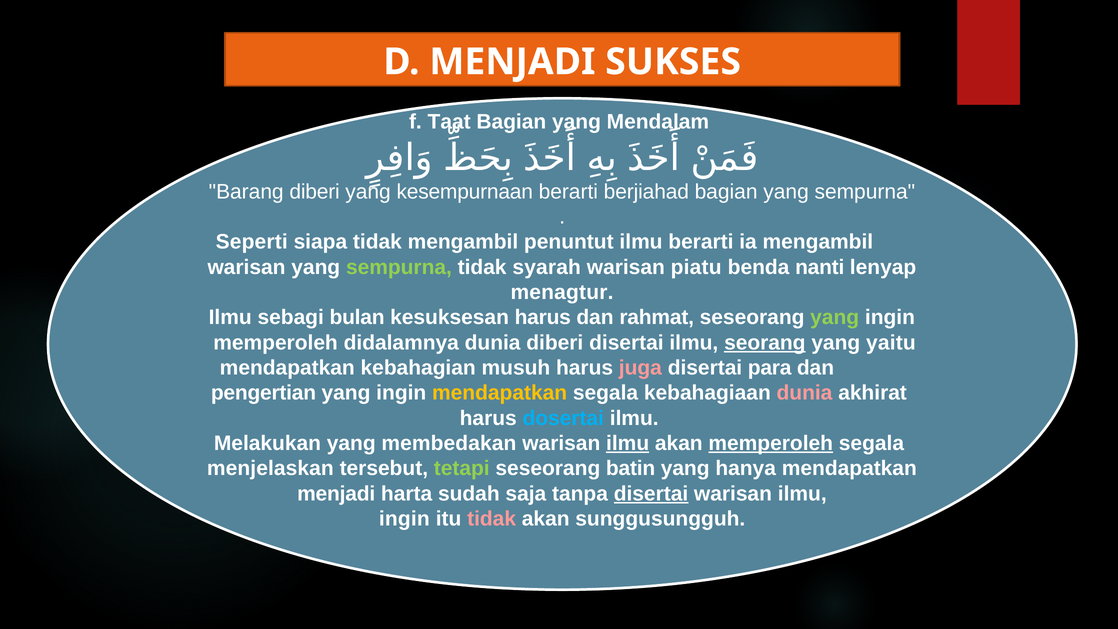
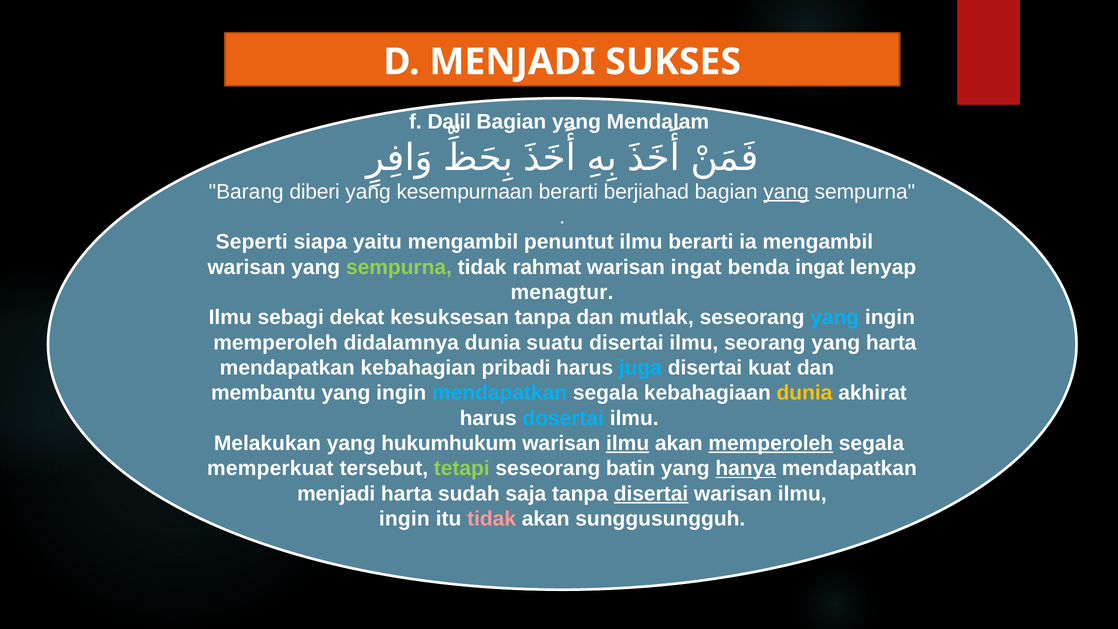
Taat: Taat -> Dalil
yang at (786, 192) underline: none -> present
siapa tidak: tidak -> yaitu
syarah: syarah -> rahmat
warisan piatu: piatu -> ingat
benda nanti: nanti -> ingat
bulan: bulan -> dekat
kesuksesan harus: harus -> tanpa
rahmat: rahmat -> mutlak
yang at (835, 317) colour: light green -> light blue
dunia diberi: diberi -> suatu
seorang underline: present -> none
yang yaitu: yaitu -> harta
musuh: musuh -> pribadi
juga colour: pink -> light blue
para: para -> kuat
pengertian: pengertian -> membantu
mendapatkan at (500, 393) colour: yellow -> light blue
dunia at (804, 393) colour: pink -> yellow
membedakan: membedakan -> hukumhukum
menjelaskan: menjelaskan -> memperkuat
hanya underline: none -> present
